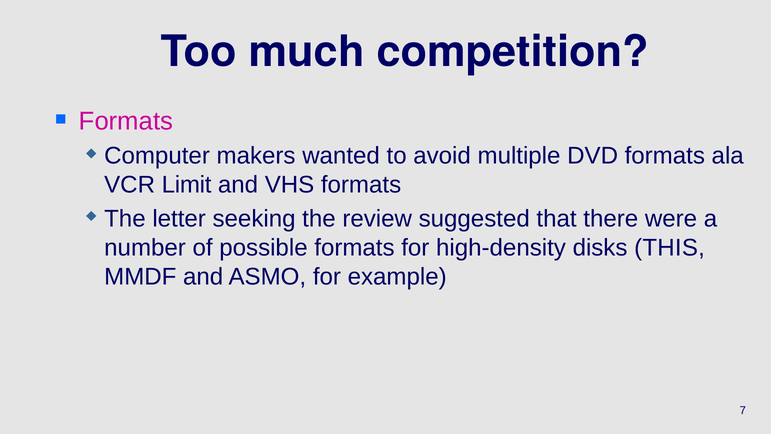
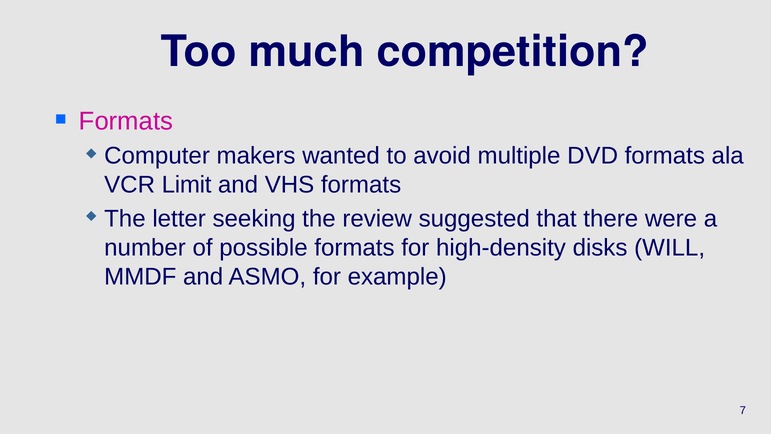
THIS: THIS -> WILL
